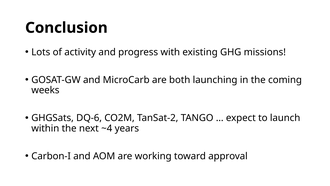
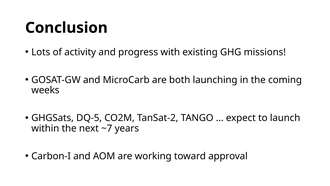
DQ-6: DQ-6 -> DQ-5
~4: ~4 -> ~7
